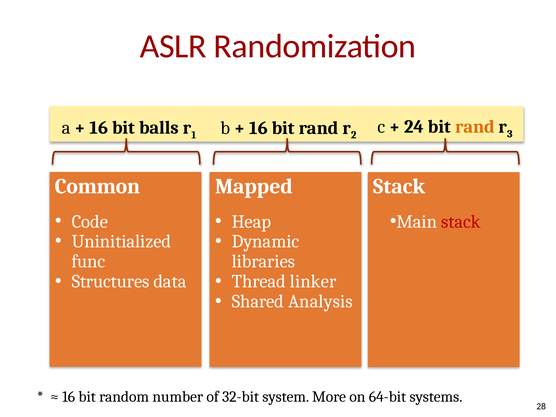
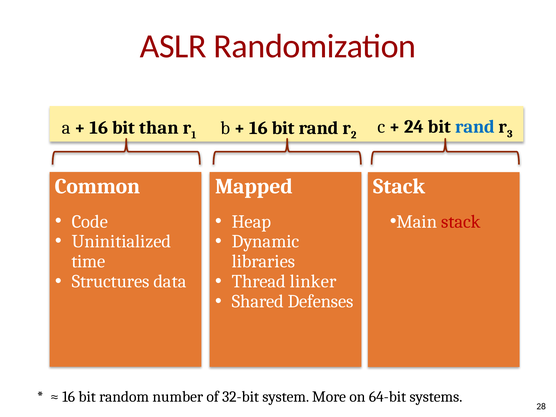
balls: balls -> than
rand at (475, 127) colour: orange -> blue
func: func -> time
Analysis: Analysis -> Defenses
